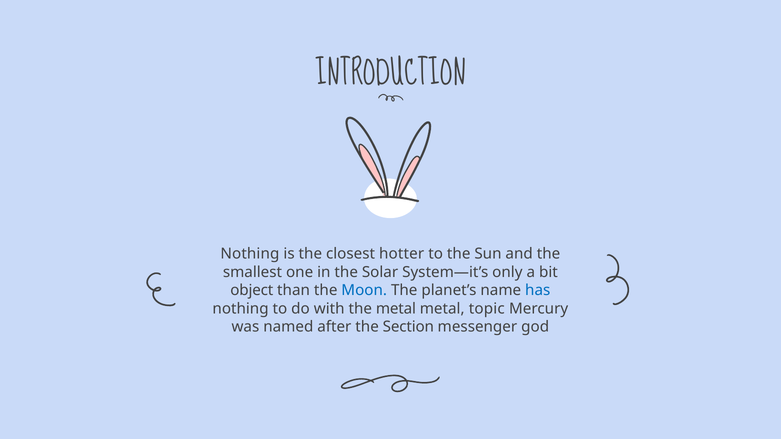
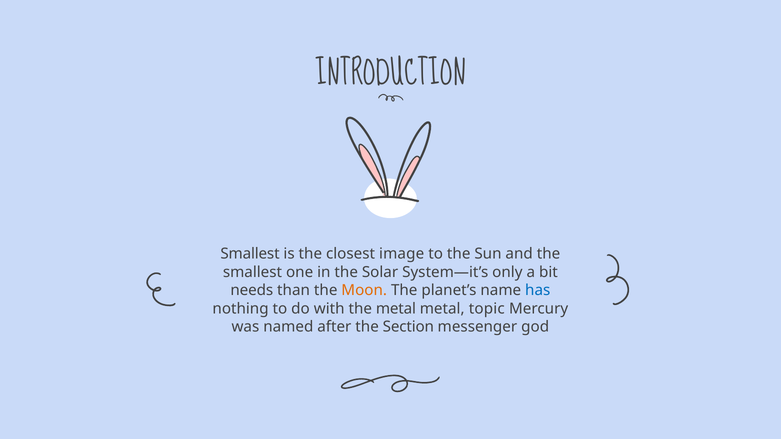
Nothing at (250, 254): Nothing -> Smallest
hotter: hotter -> image
object: object -> needs
Moon colour: blue -> orange
